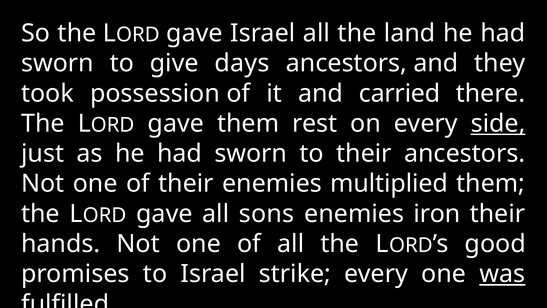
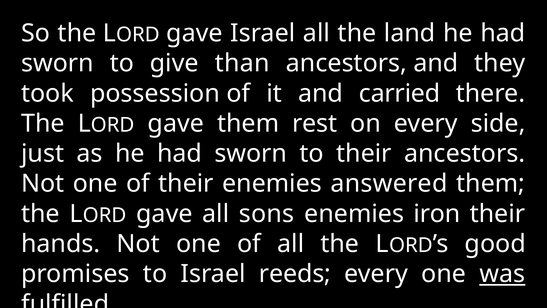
days: days -> than
side underline: present -> none
multiplied: multiplied -> answered
strike: strike -> reeds
